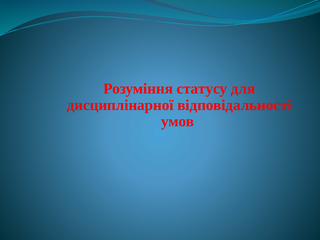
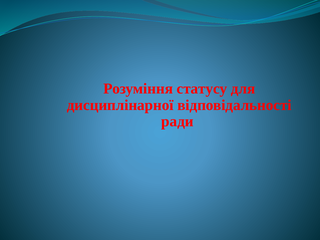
умов: умов -> ради
